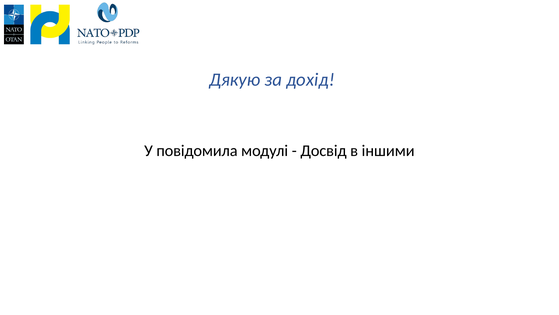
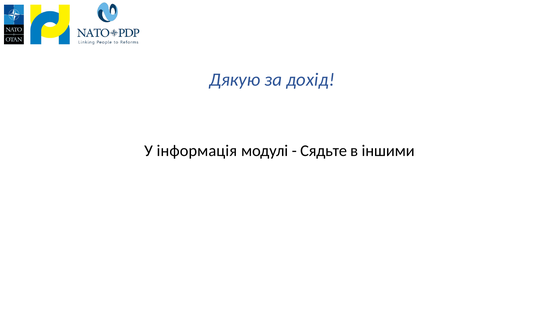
повідомила: повідомила -> інформація
Досвід: Досвід -> Сядьте
